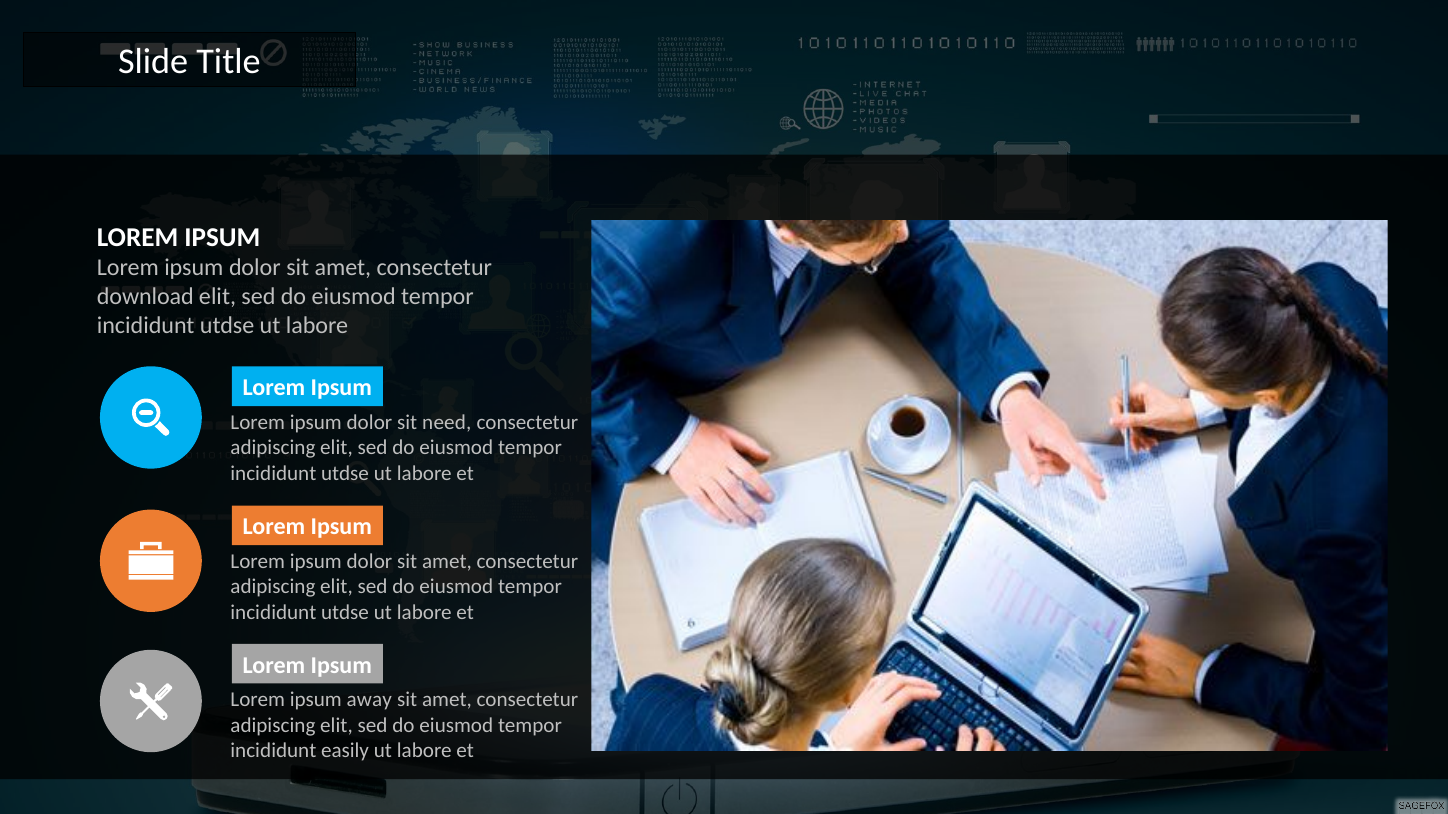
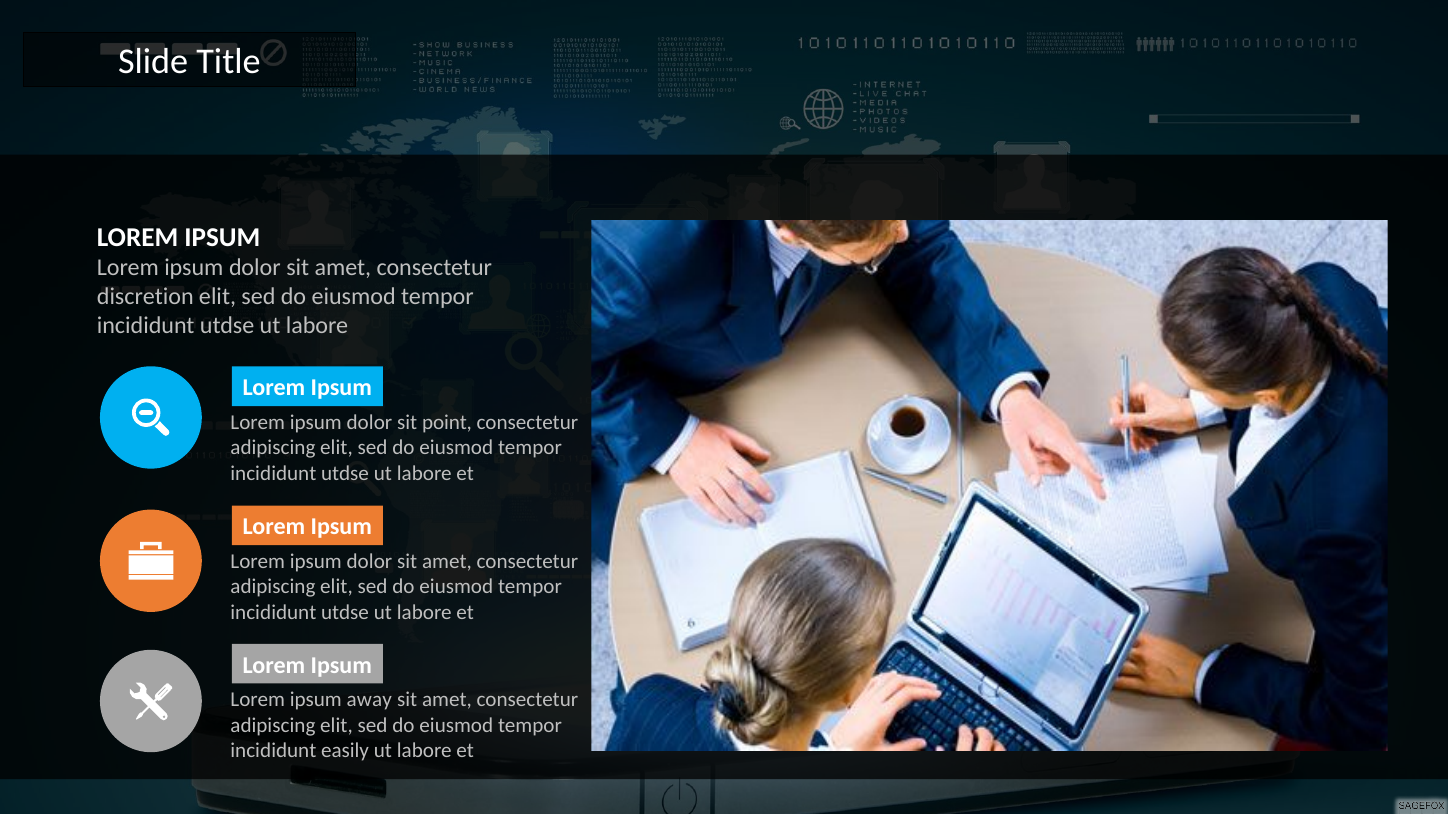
download: download -> discretion
need: need -> point
